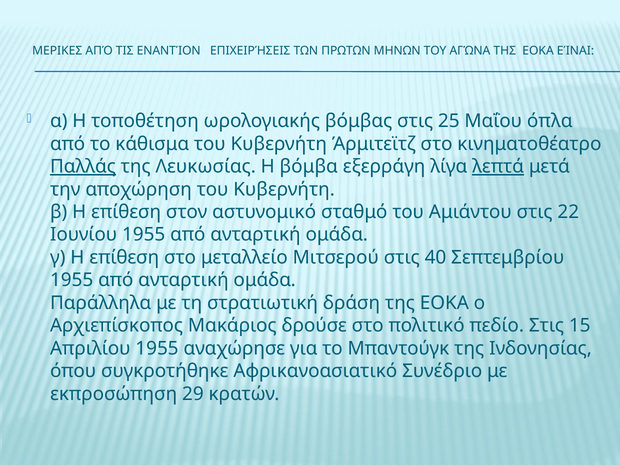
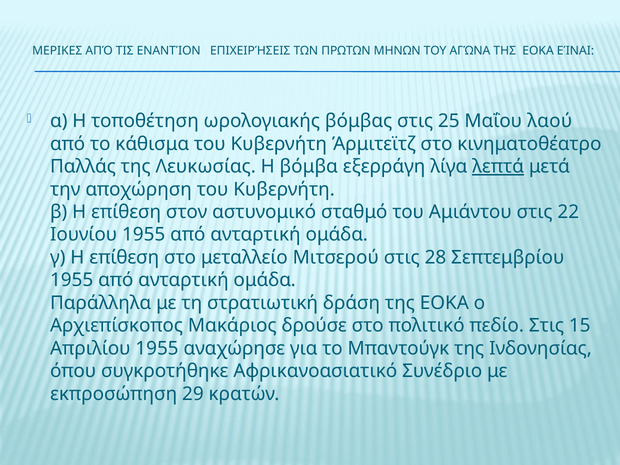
όπλα: όπλα -> λαού
Παλλάς underline: present -> none
40: 40 -> 28
